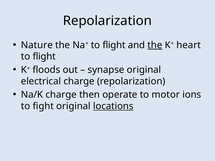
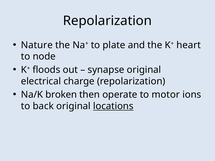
Na+ to flight: flight -> plate
the at (155, 45) underline: present -> none
flight at (44, 57): flight -> node
Na/K charge: charge -> broken
fight: fight -> back
